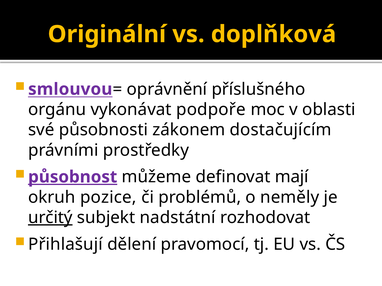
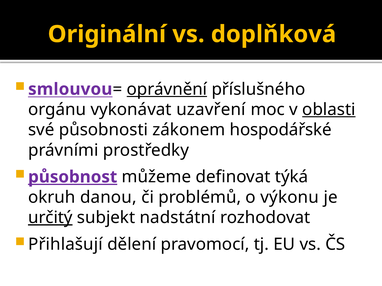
oprávnění underline: none -> present
podpoře: podpoře -> uzavření
oblasti underline: none -> present
dostačujícím: dostačujícím -> hospodářské
mají: mají -> týká
pozice: pozice -> danou
neměly: neměly -> výkonu
